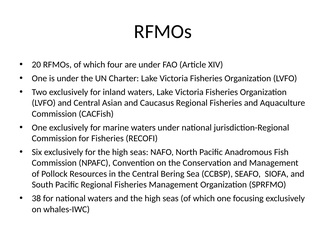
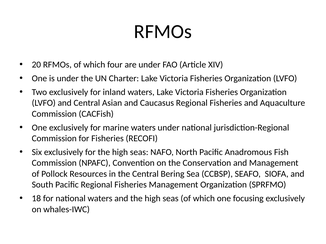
38: 38 -> 18
